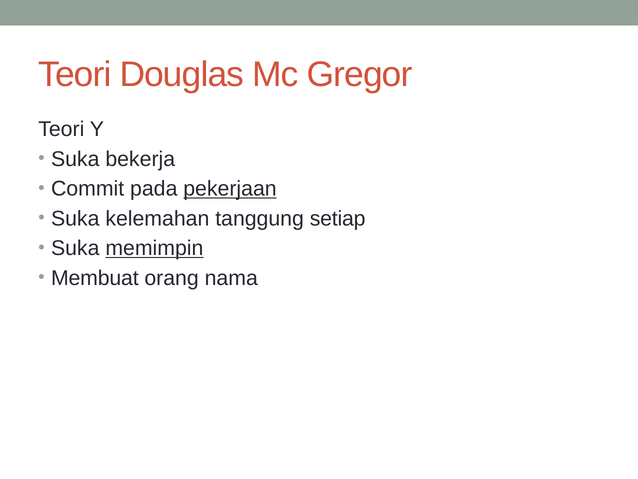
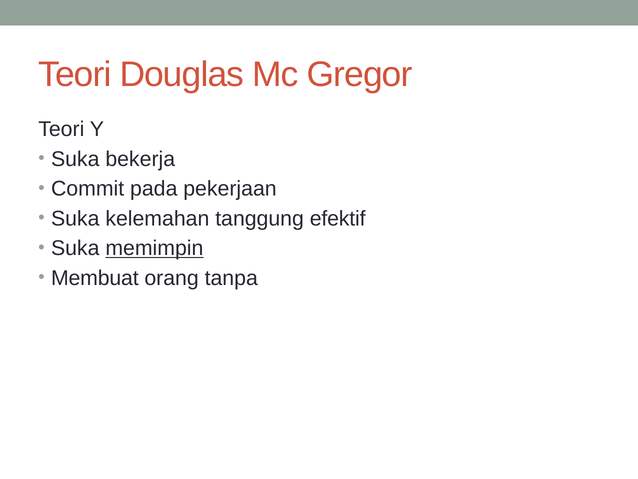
pekerjaan underline: present -> none
setiap: setiap -> efektif
nama: nama -> tanpa
